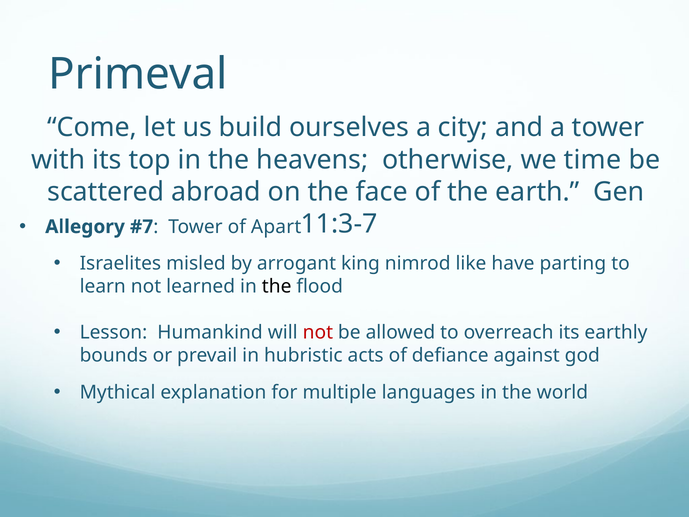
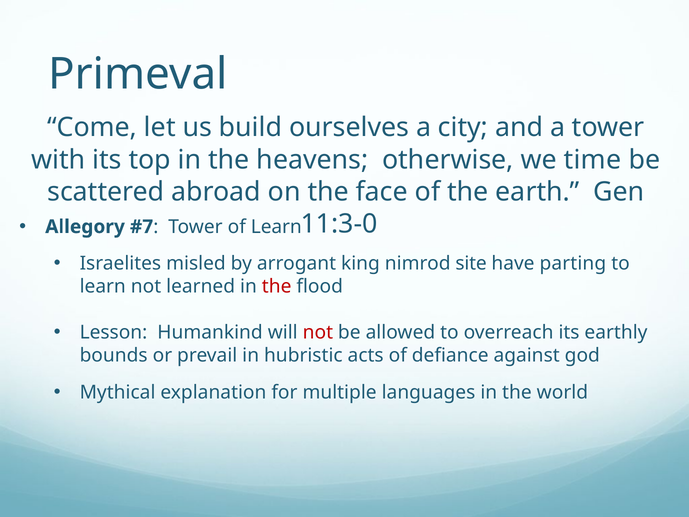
11:3-7: 11:3-7 -> 11:3-0
of Apart: Apart -> Learn
like: like -> site
the at (277, 286) colour: black -> red
